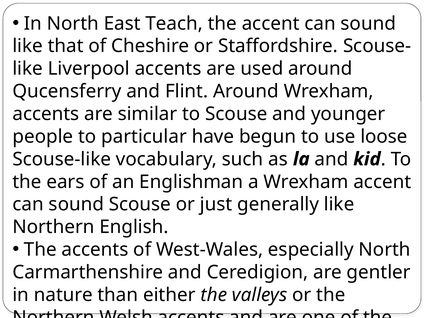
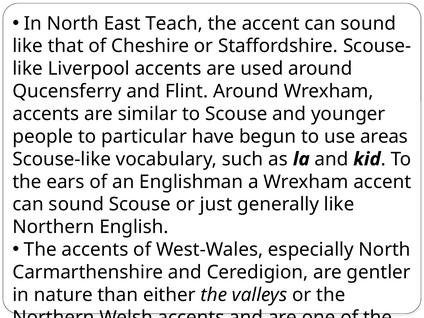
loose: loose -> areas
